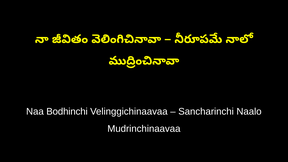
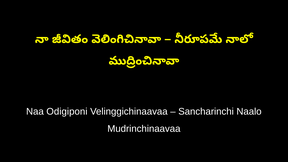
Bodhinchi: Bodhinchi -> Odigiponi
